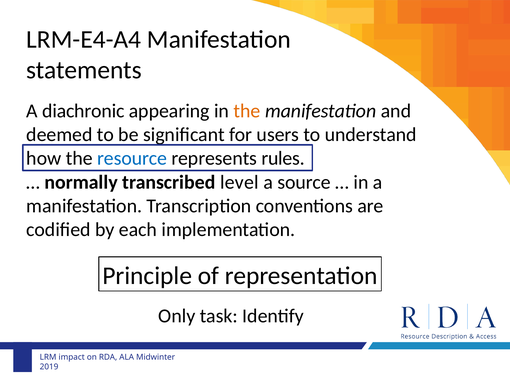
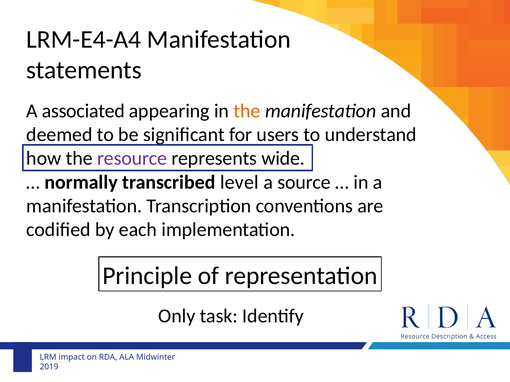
diachronic: diachronic -> associated
resource colour: blue -> purple
rules: rules -> wide
